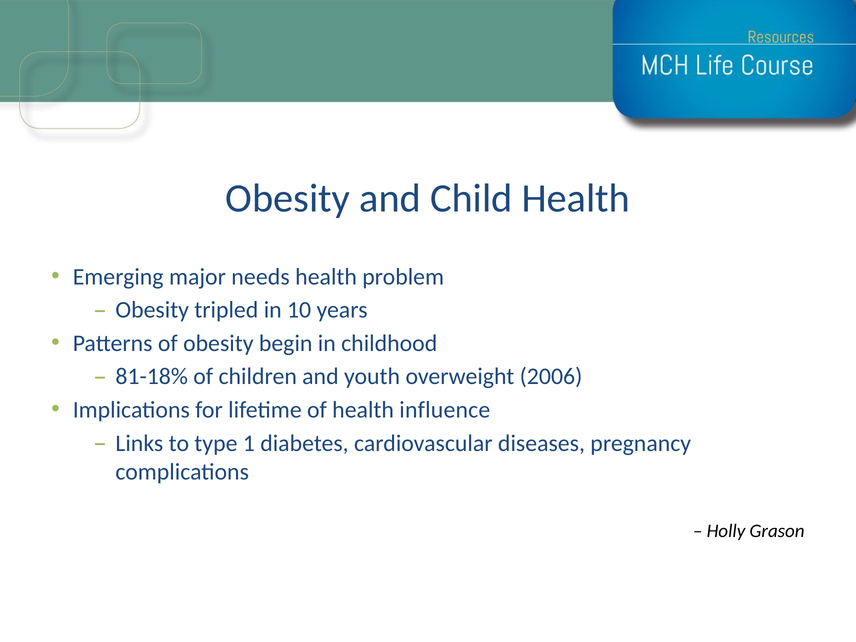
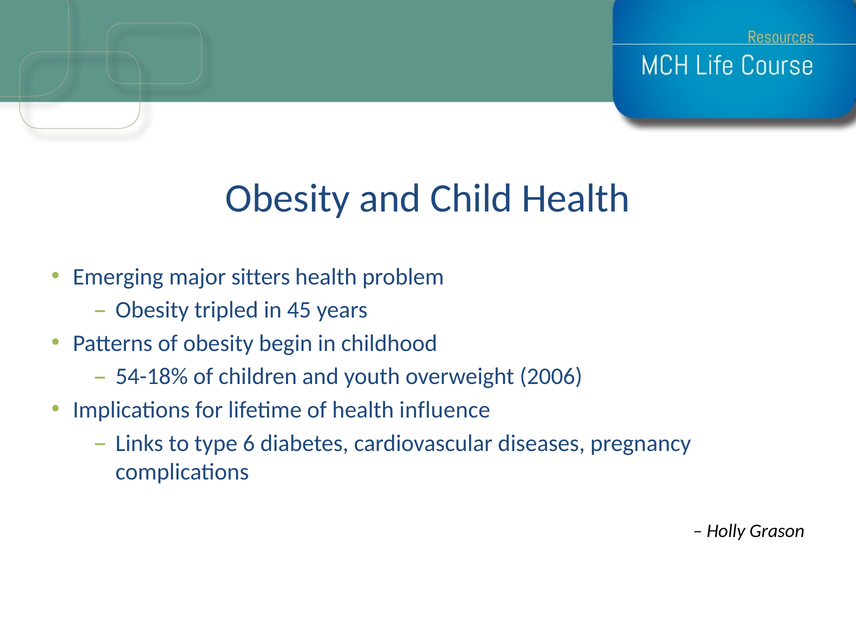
needs: needs -> sitters
10: 10 -> 45
81-18%: 81-18% -> 54-18%
1: 1 -> 6
